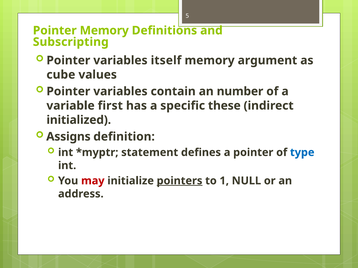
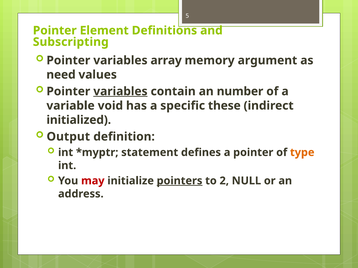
Pointer Memory: Memory -> Element
itself: itself -> array
cube: cube -> need
variables at (120, 92) underline: none -> present
first: first -> void
Assigns: Assigns -> Output
type colour: blue -> orange
1: 1 -> 2
